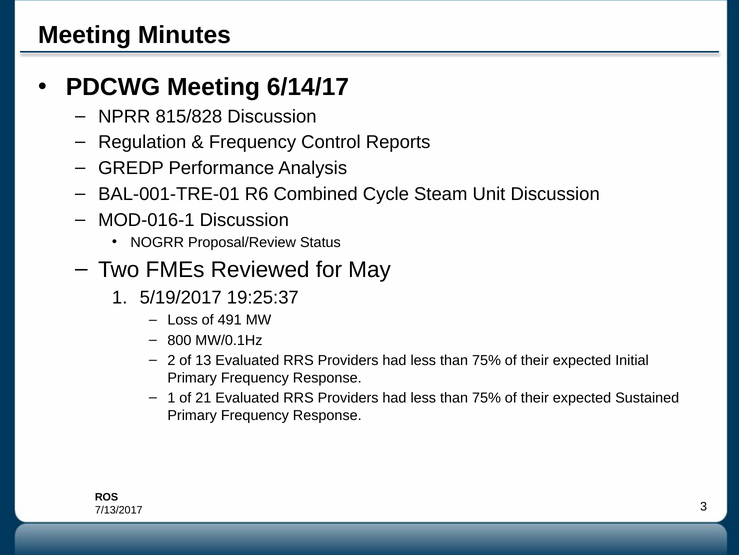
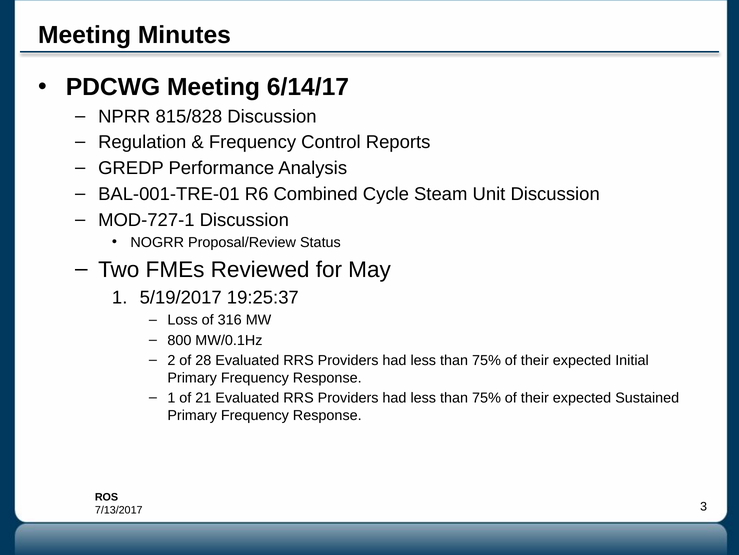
MOD-016-1: MOD-016-1 -> MOD-727-1
491: 491 -> 316
13: 13 -> 28
